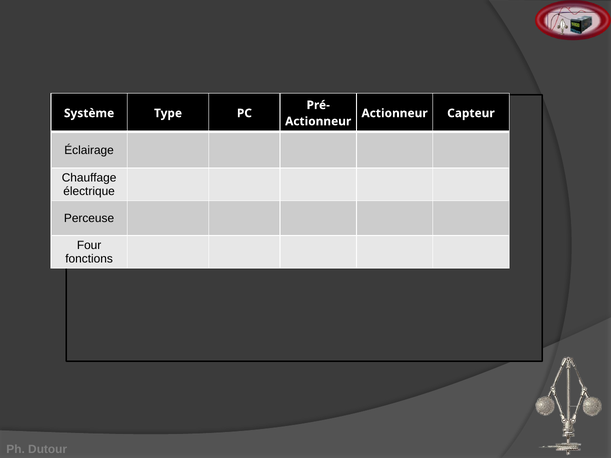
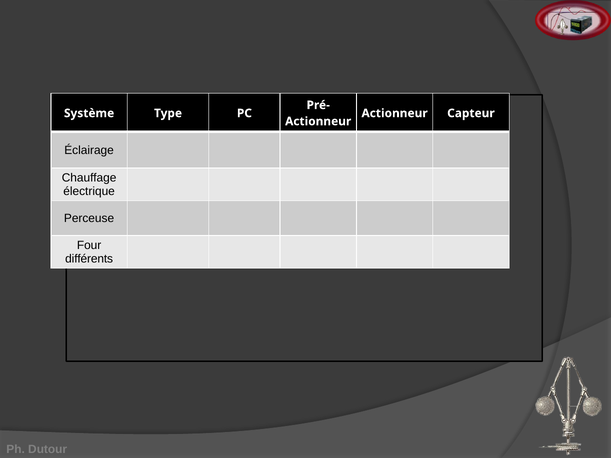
fonctions: fonctions -> différents
